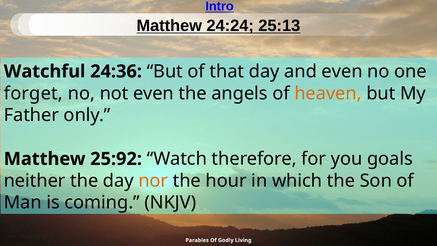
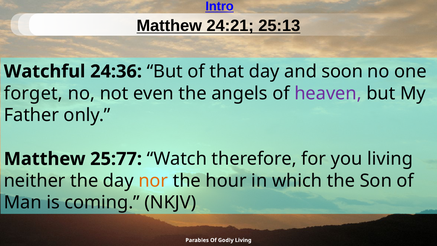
24:24: 24:24 -> 24:21
and even: even -> soon
heaven colour: orange -> purple
25:92: 25:92 -> 25:77
you goals: goals -> living
